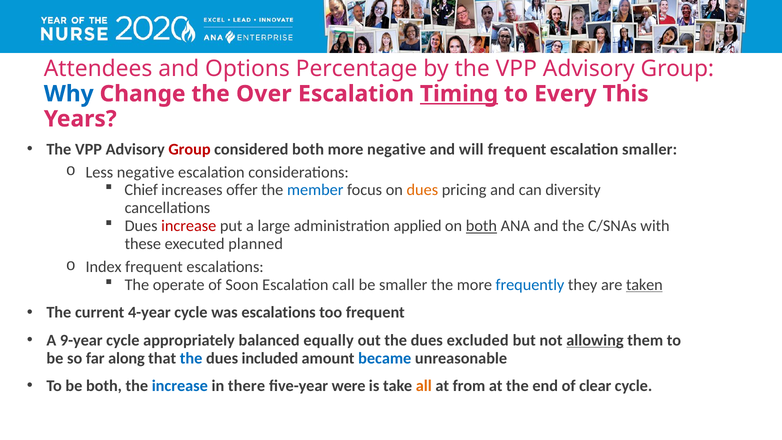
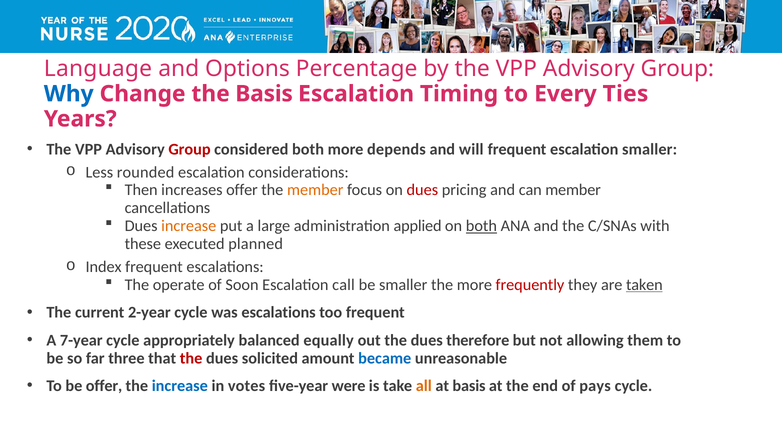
Attendees: Attendees -> Language
the Over: Over -> Basis
Timing underline: present -> none
This: This -> Ties
more negative: negative -> depends
Less negative: negative -> rounded
Chief: Chief -> Then
member at (315, 190) colour: blue -> orange
dues at (422, 190) colour: orange -> red
can diversity: diversity -> member
increase at (189, 226) colour: red -> orange
frequently colour: blue -> red
4-year: 4-year -> 2-year
9-year: 9-year -> 7-year
excluded: excluded -> therefore
allowing underline: present -> none
along: along -> three
the at (191, 358) colour: blue -> red
included: included -> solicited
be both: both -> offer
there: there -> votes
at from: from -> basis
clear: clear -> pays
